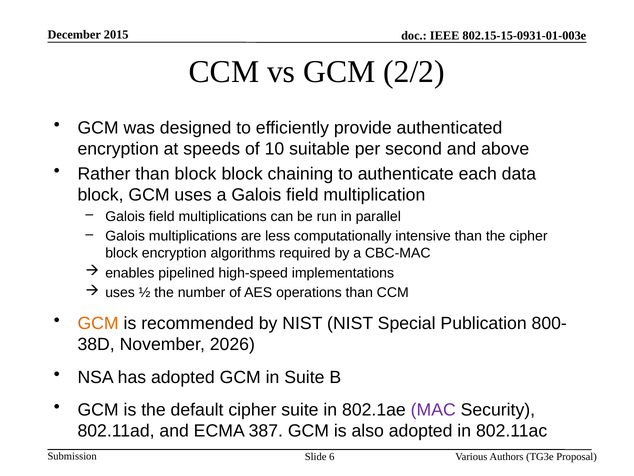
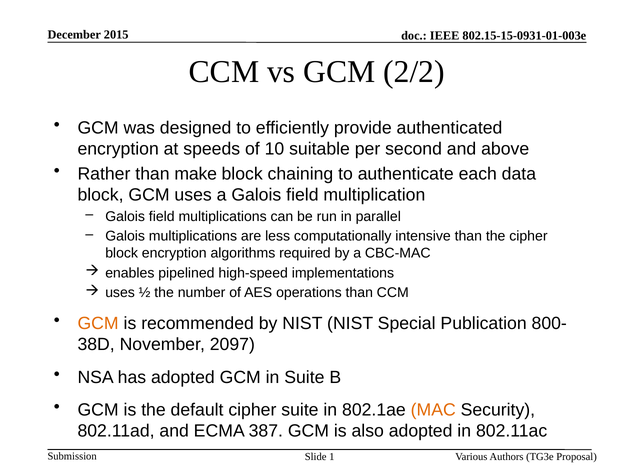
than block: block -> make
2026: 2026 -> 2097
MAC colour: purple -> orange
6: 6 -> 1
